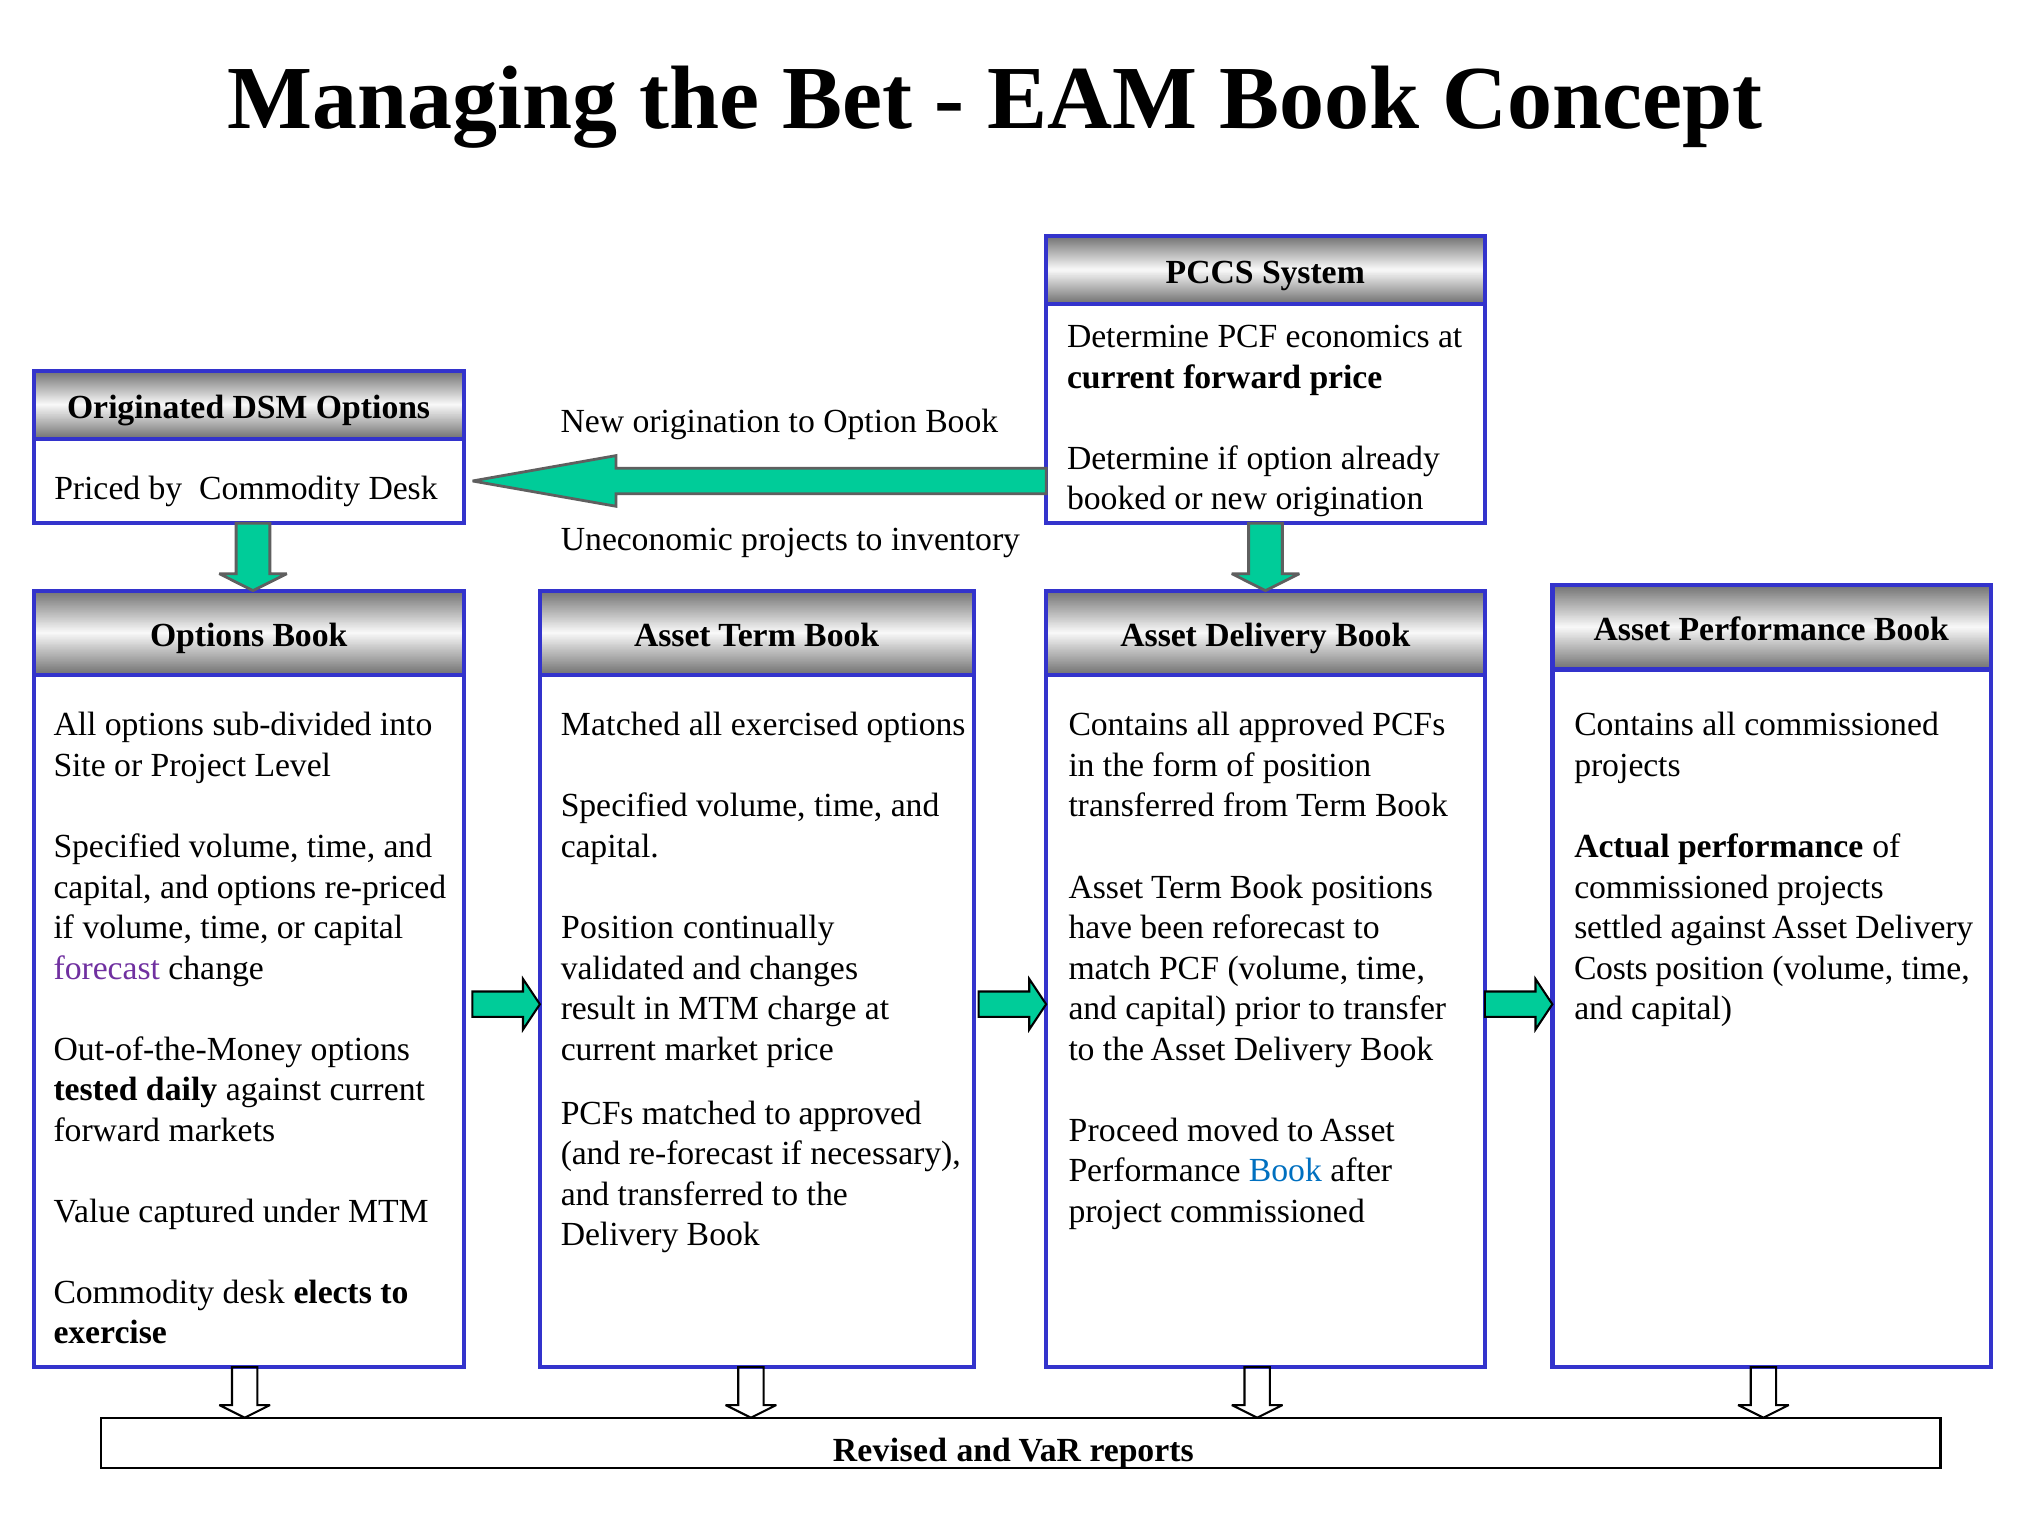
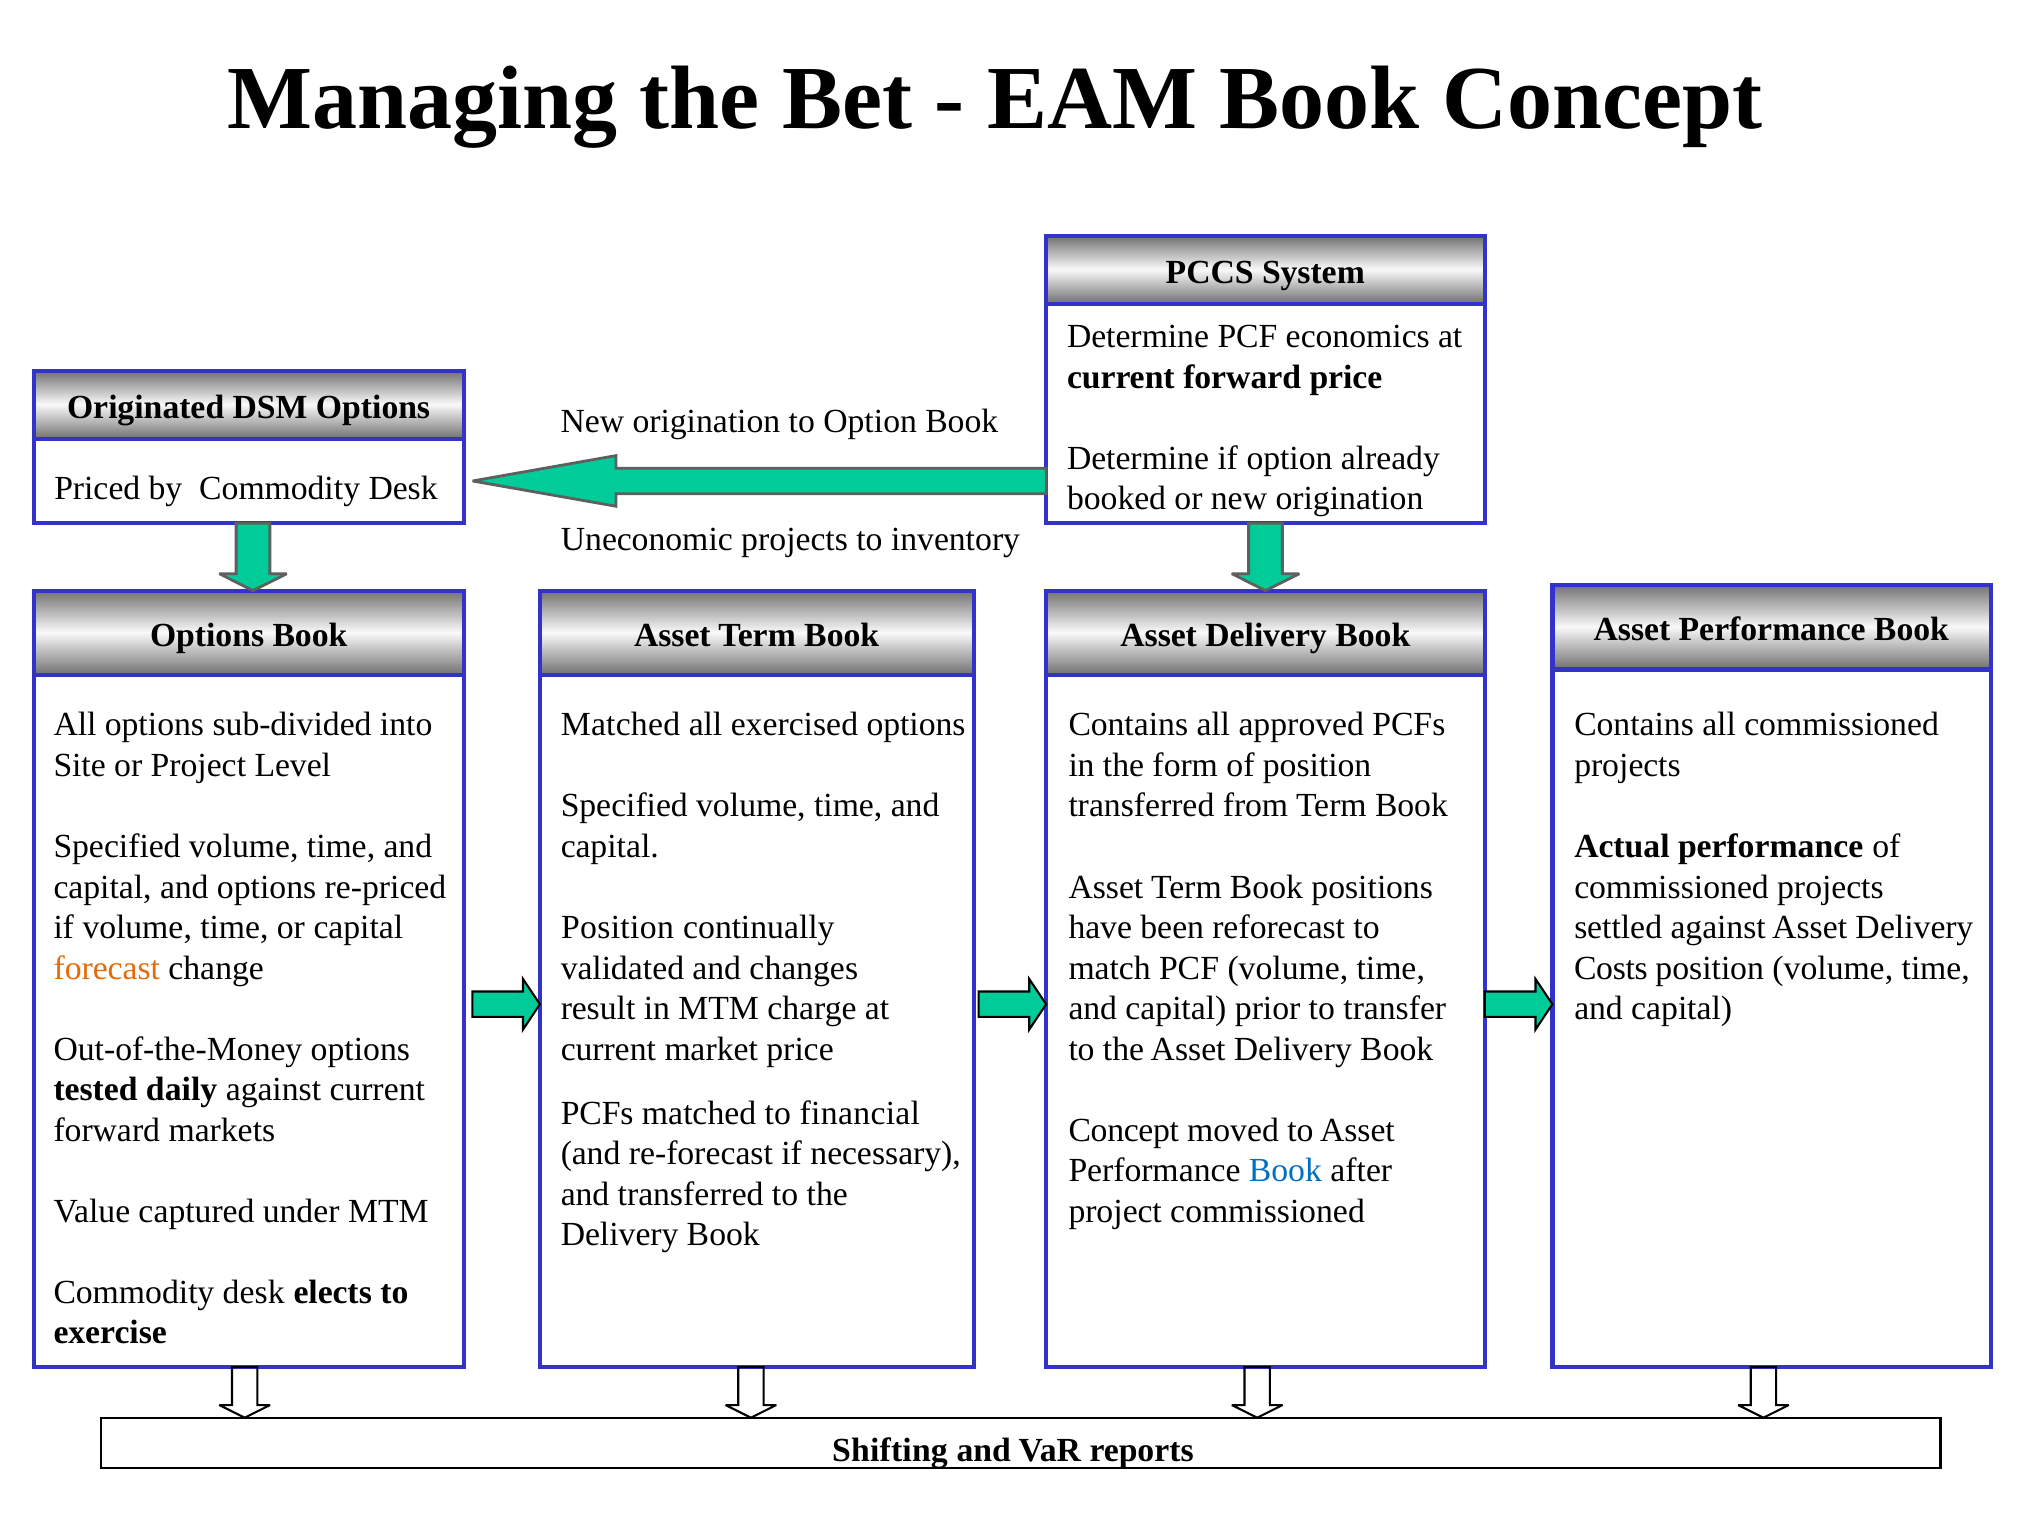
forecast colour: purple -> orange
to approved: approved -> financial
Proceed at (1124, 1130): Proceed -> Concept
Revised: Revised -> Shifting
